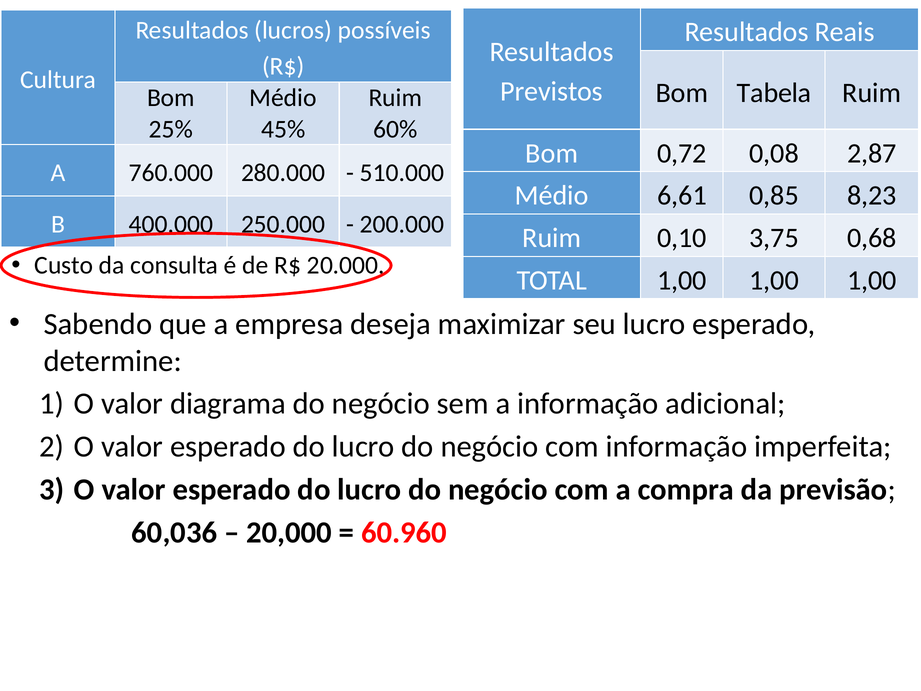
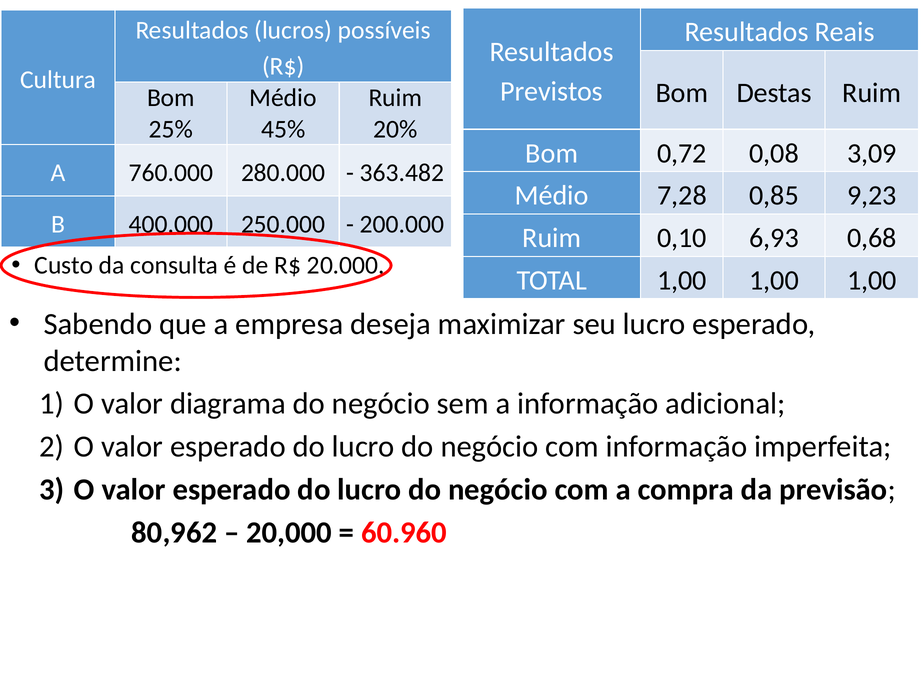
Tabela: Tabela -> Destas
60%: 60% -> 20%
2,87: 2,87 -> 3,09
510.000: 510.000 -> 363.482
6,61: 6,61 -> 7,28
8,23: 8,23 -> 9,23
3,75: 3,75 -> 6,93
60,036: 60,036 -> 80,962
